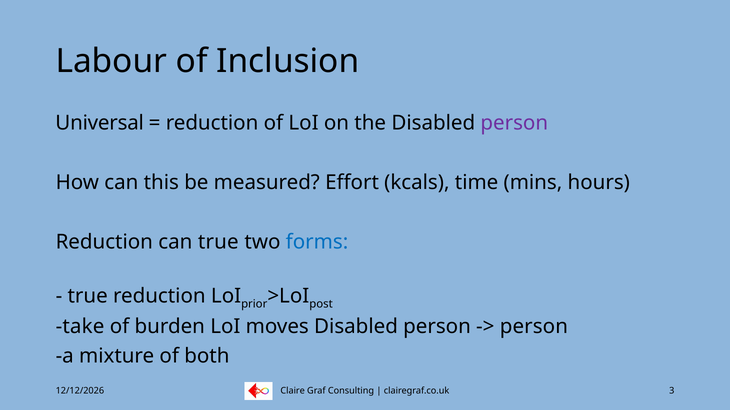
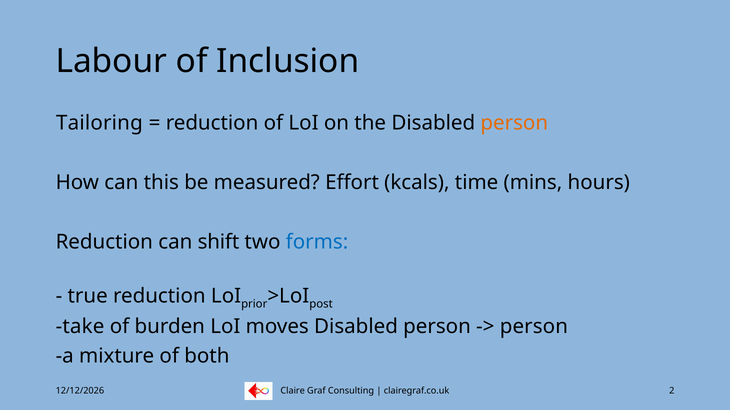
Universal: Universal -> Tailoring
person at (514, 123) colour: purple -> orange
can true: true -> shift
3: 3 -> 2
